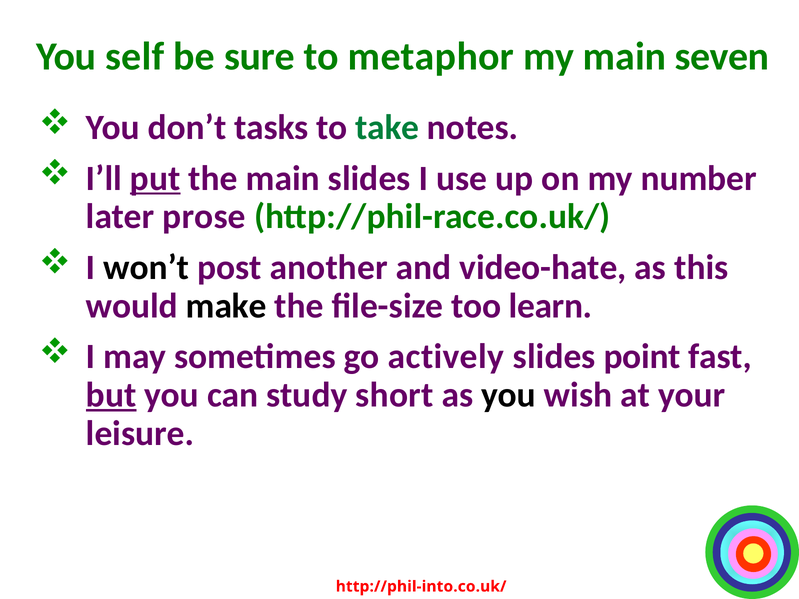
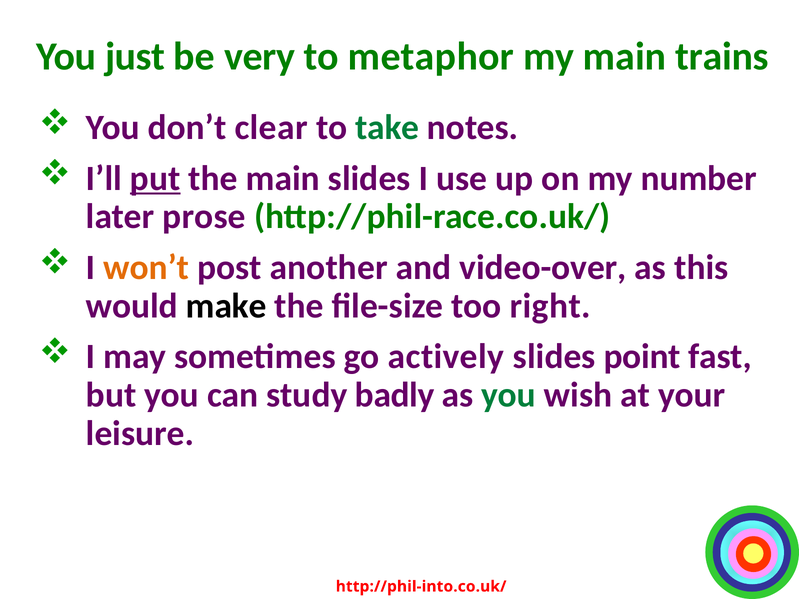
self: self -> just
sure: sure -> very
seven: seven -> trains
tasks: tasks -> clear
won’t colour: black -> orange
video-hate: video-hate -> video-over
learn: learn -> right
but underline: present -> none
short: short -> badly
you at (509, 395) colour: black -> green
